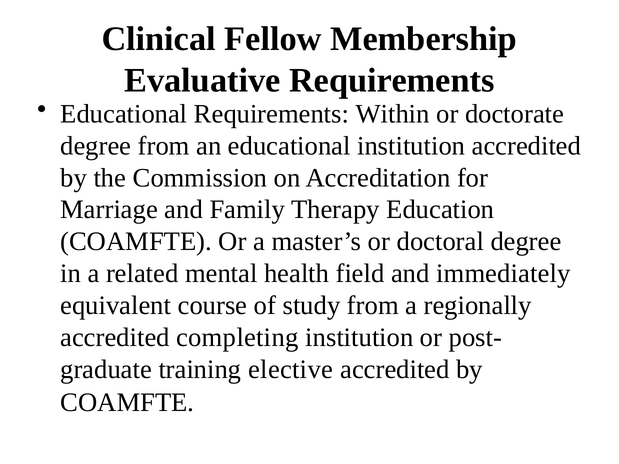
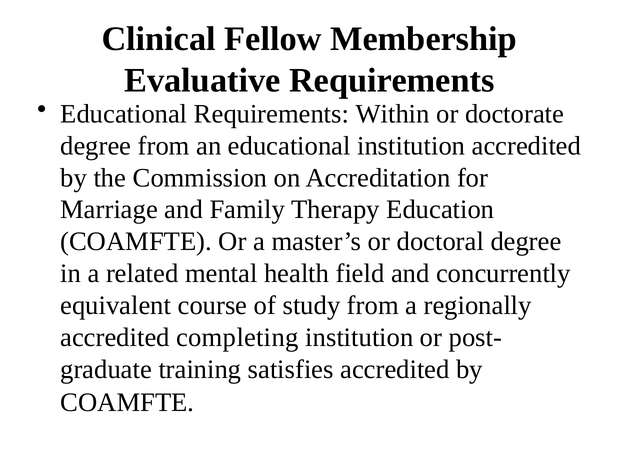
immediately: immediately -> concurrently
elective: elective -> satisfies
